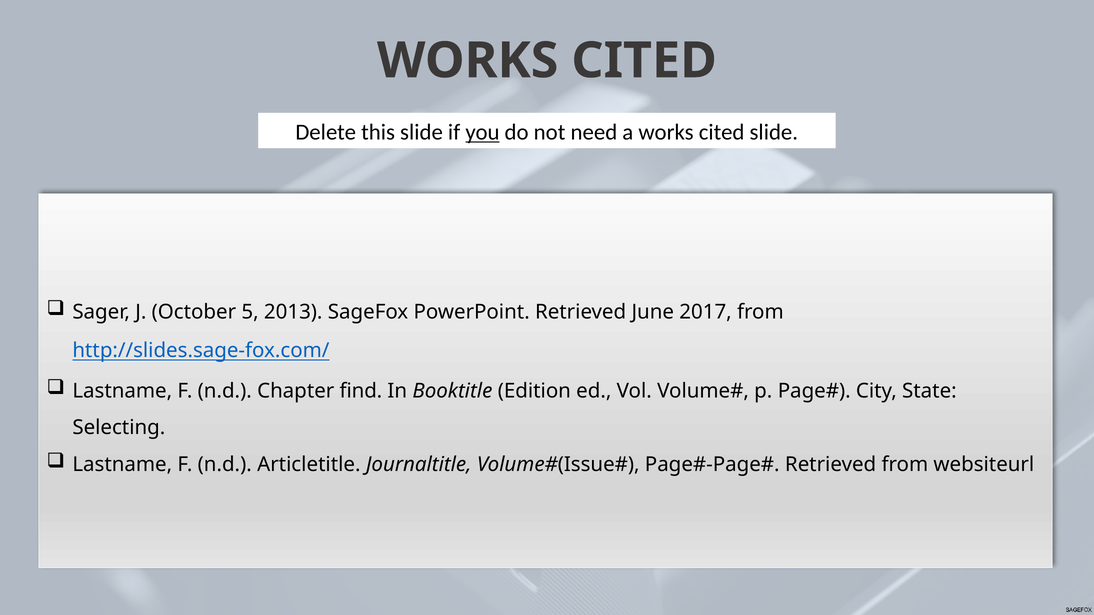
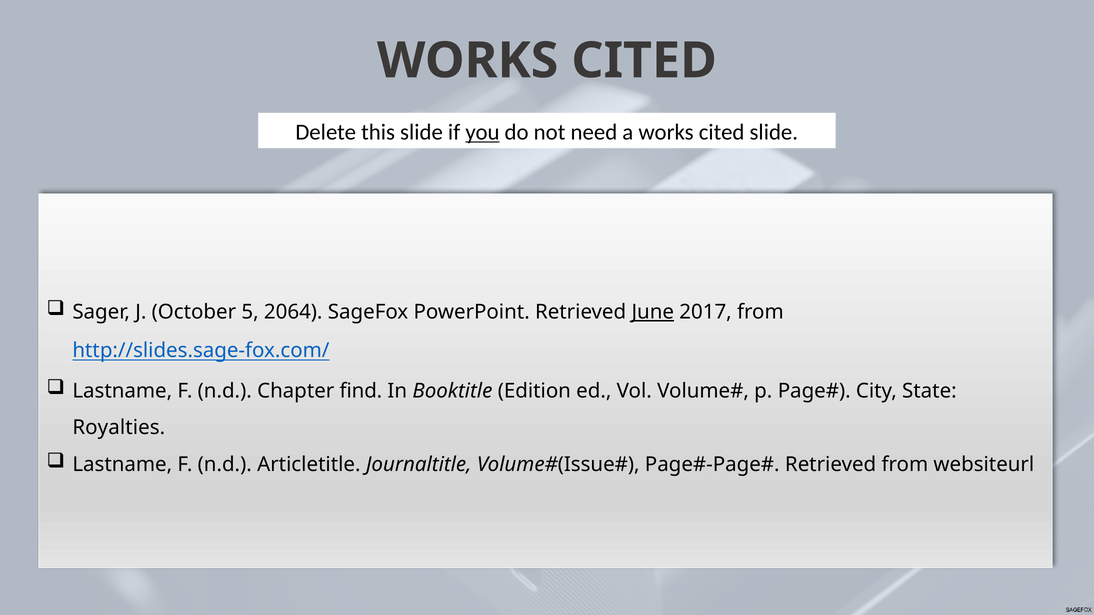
2013: 2013 -> 2064
June underline: none -> present
Selecting: Selecting -> Royalties
